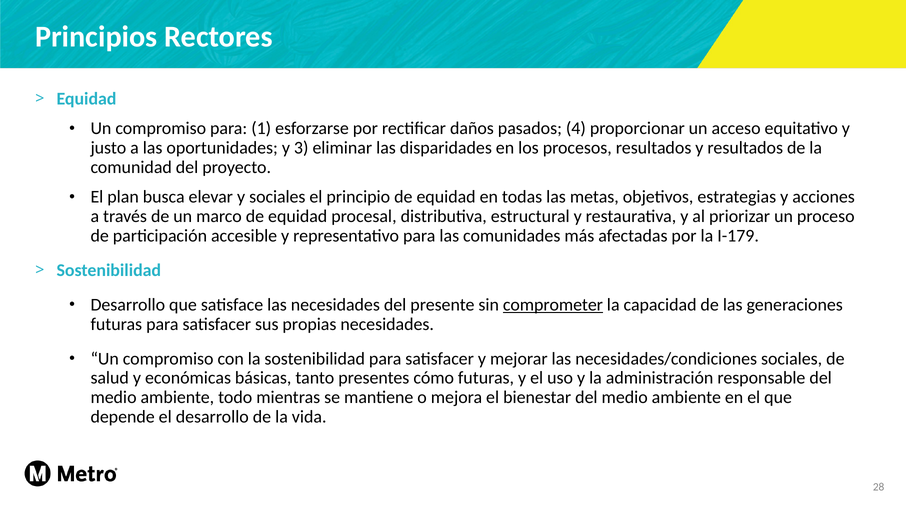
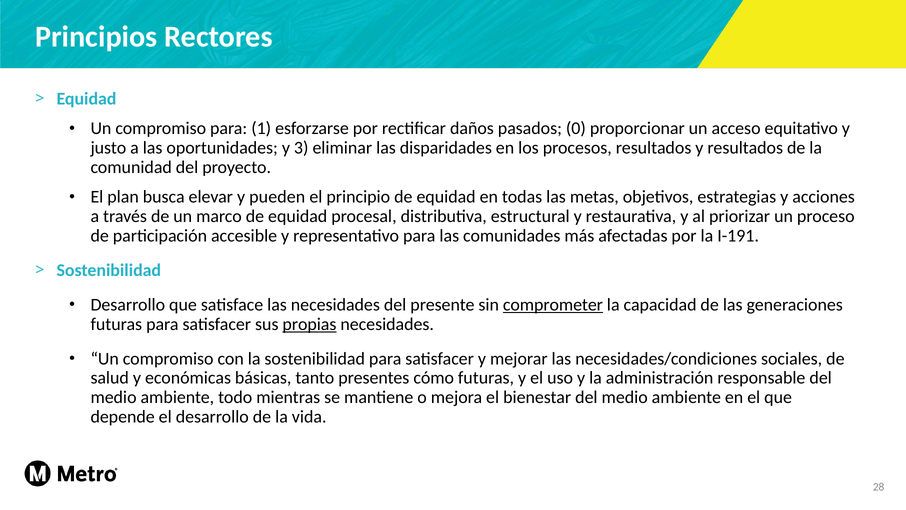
4: 4 -> 0
y sociales: sociales -> pueden
I-179: I-179 -> I-191
propias underline: none -> present
